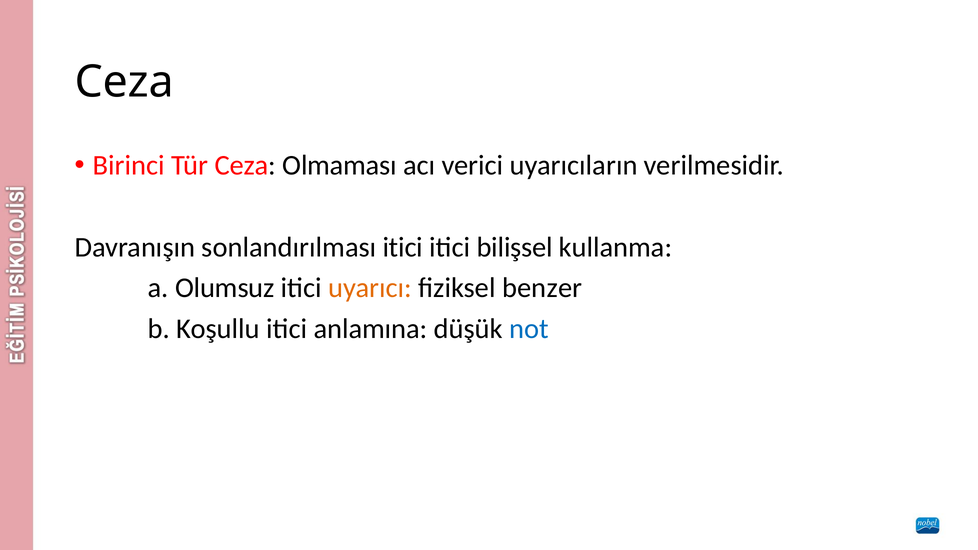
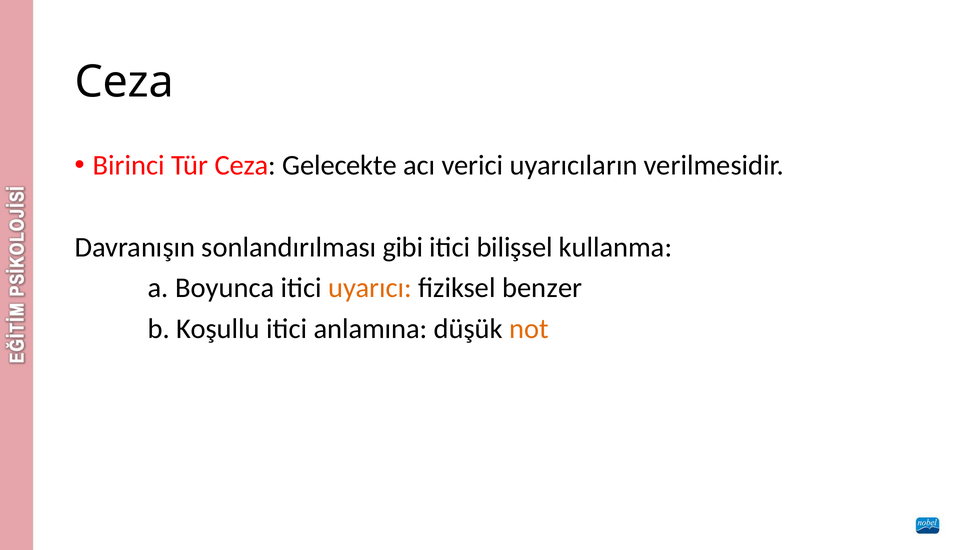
Olmaması: Olmaması -> Gelecekte
sonlandırılması itici: itici -> gibi
Olumsuz: Olumsuz -> Boyunca
not colour: blue -> orange
